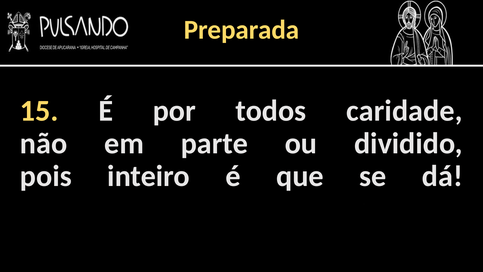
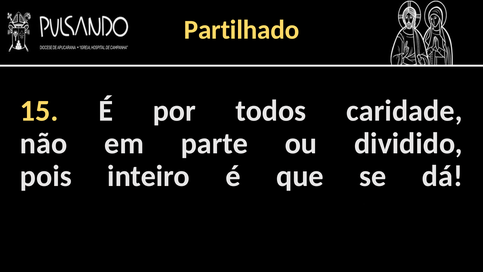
Preparada: Preparada -> Partilhado
